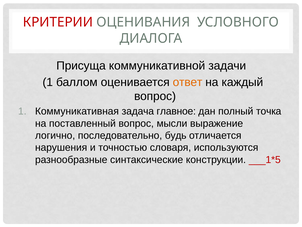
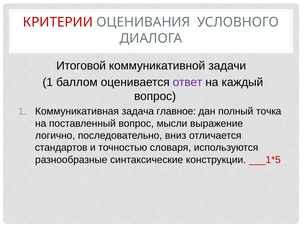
Присуща: Присуща -> Итоговой
ответ colour: orange -> purple
будь: будь -> вниз
нарушения: нарушения -> стандартов
